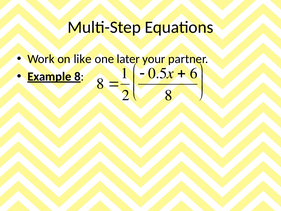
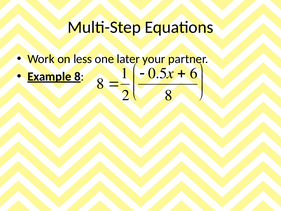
like: like -> less
